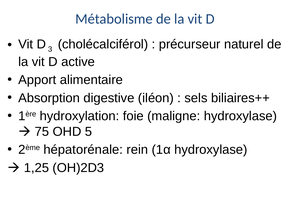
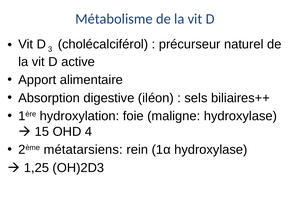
75: 75 -> 15
5: 5 -> 4
hépatorénale: hépatorénale -> métatarsiens
